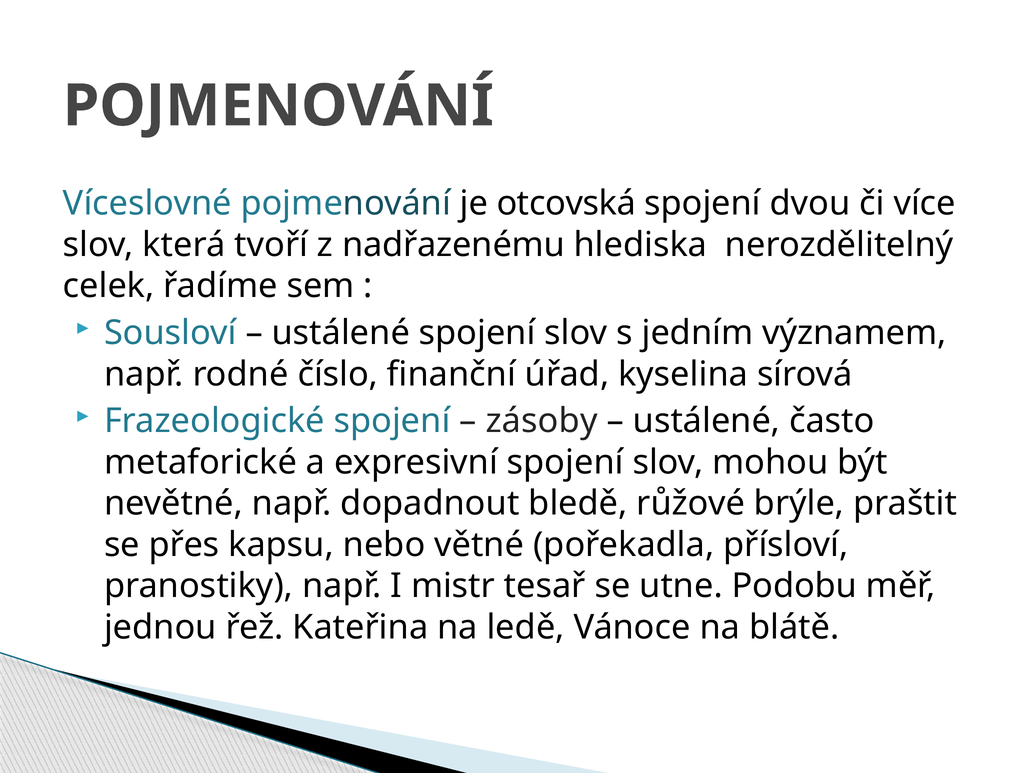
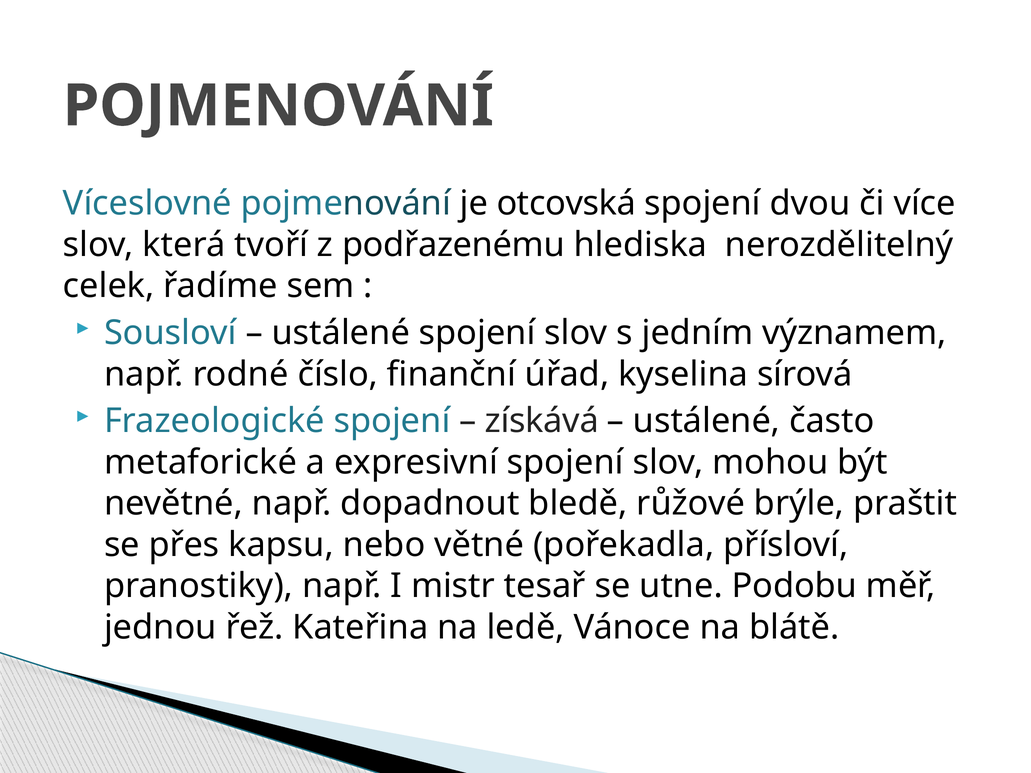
nadřazenému: nadřazenému -> podřazenému
zásoby: zásoby -> získává
